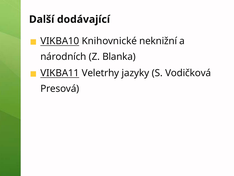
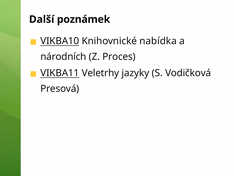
dodávající: dodávající -> poznámek
neknižní: neknižní -> nabídka
Blanka: Blanka -> Proces
